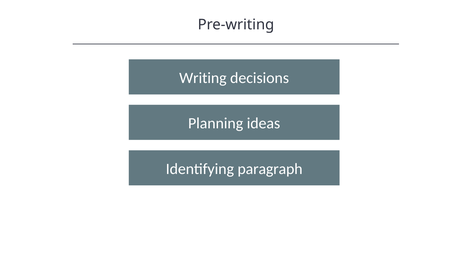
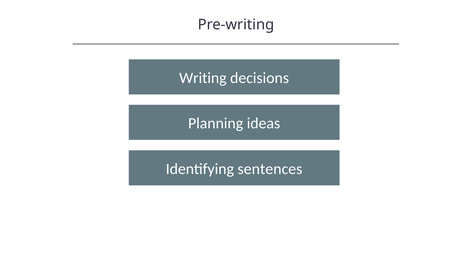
paragraph: paragraph -> sentences
